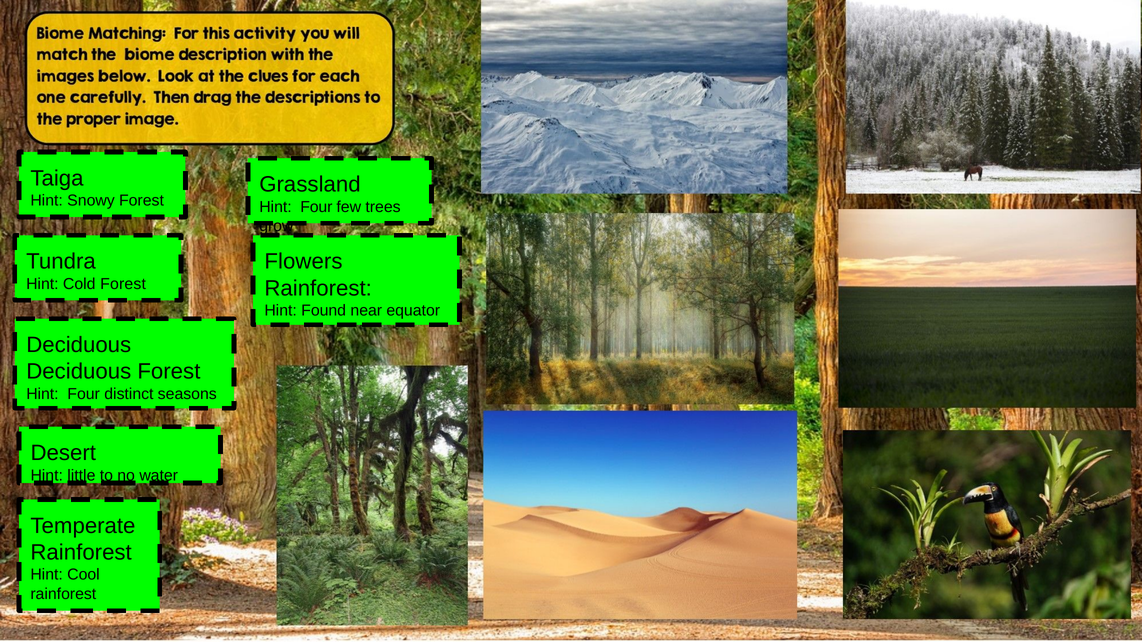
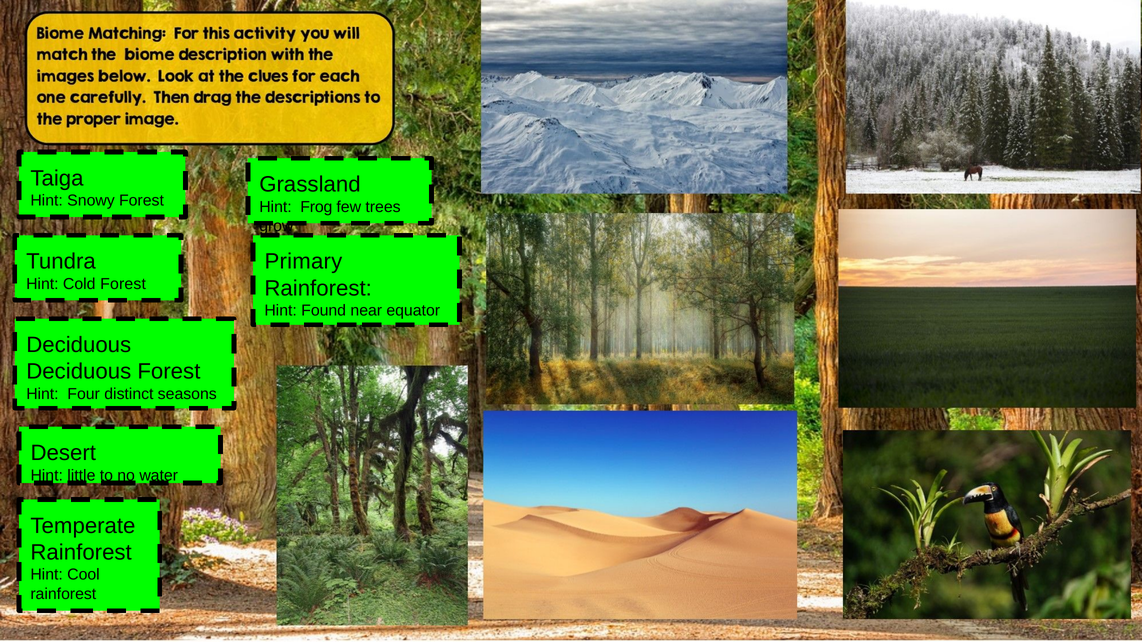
Four at (316, 207): Four -> Frog
Flowers: Flowers -> Primary
